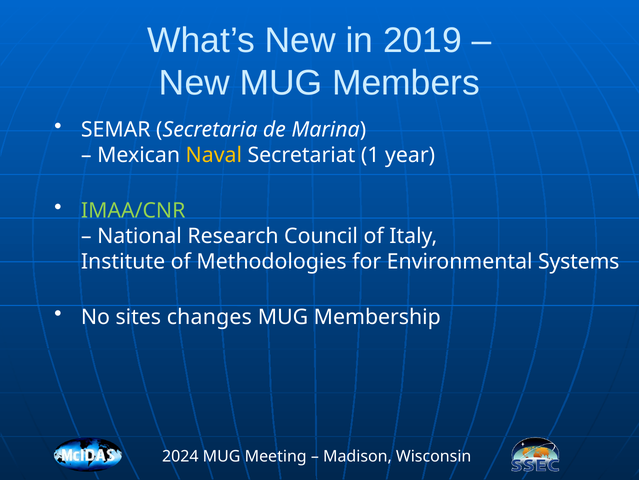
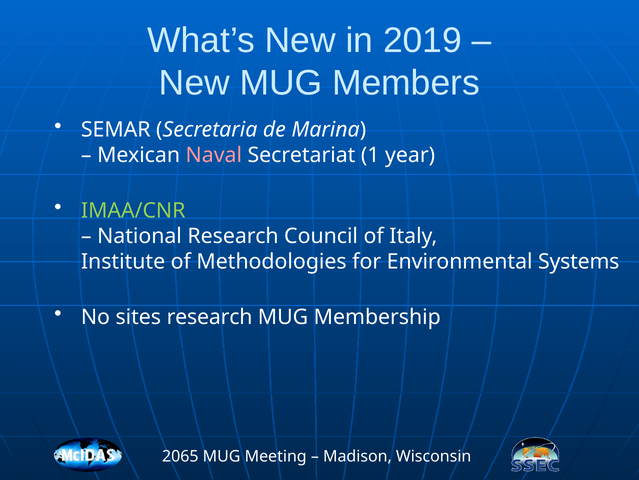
Naval colour: yellow -> pink
sites changes: changes -> research
2024: 2024 -> 2065
